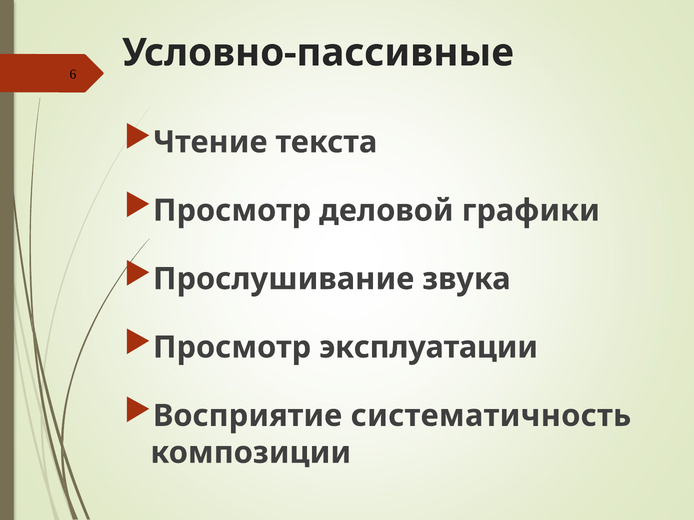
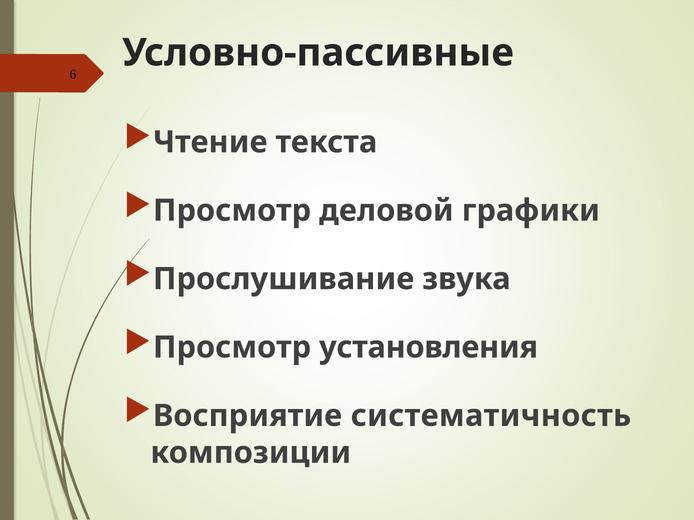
эксплуатации: эксплуатации -> установления
